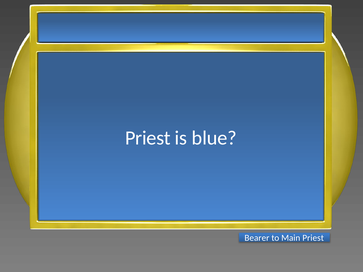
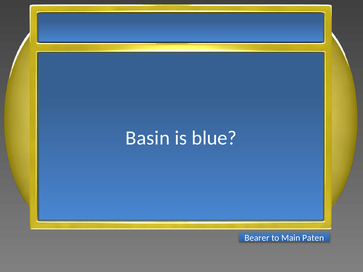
Priest at (148, 138): Priest -> Basin
Main Priest: Priest -> Paten
